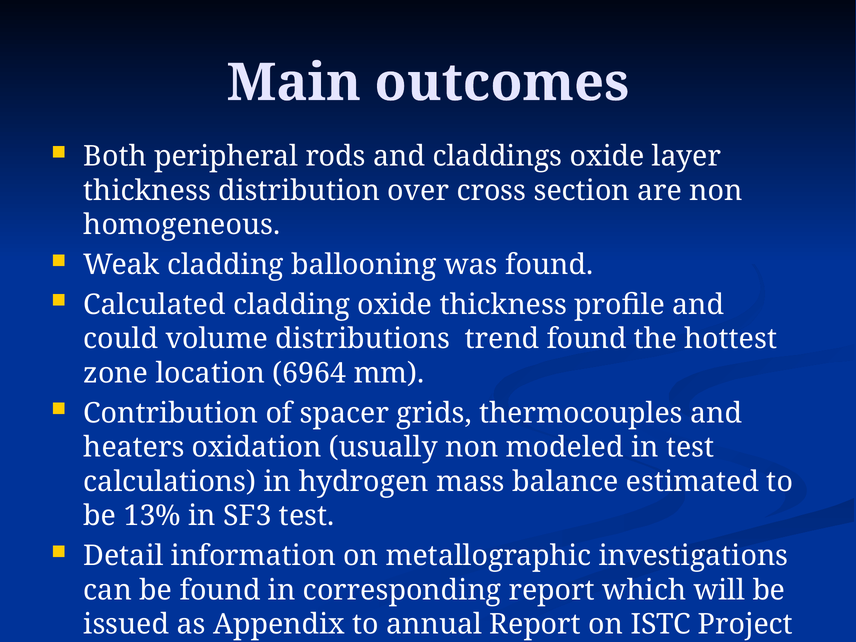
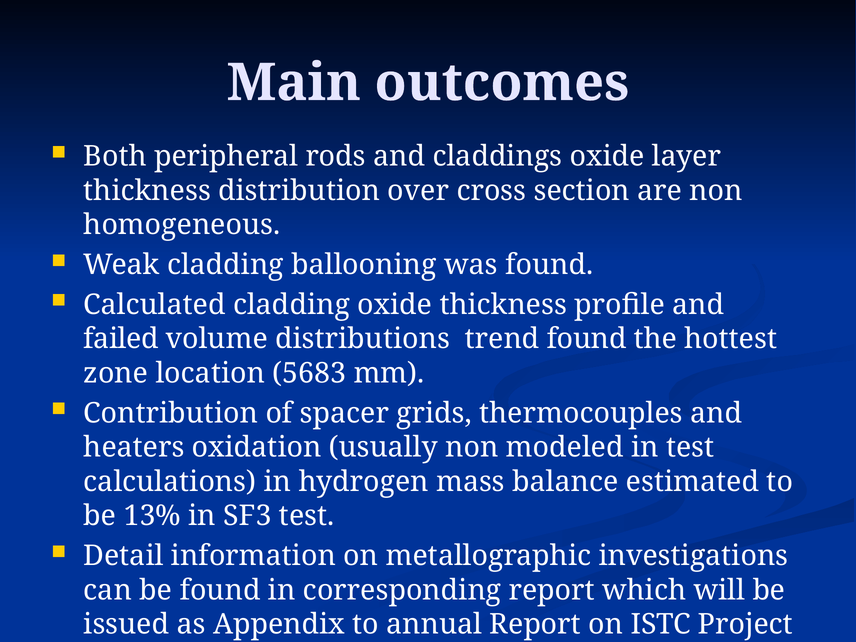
could: could -> failed
6964: 6964 -> 5683
